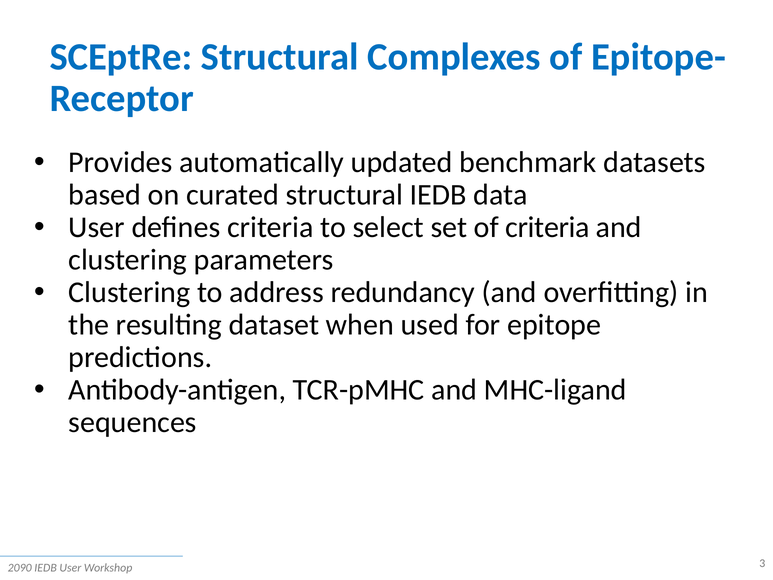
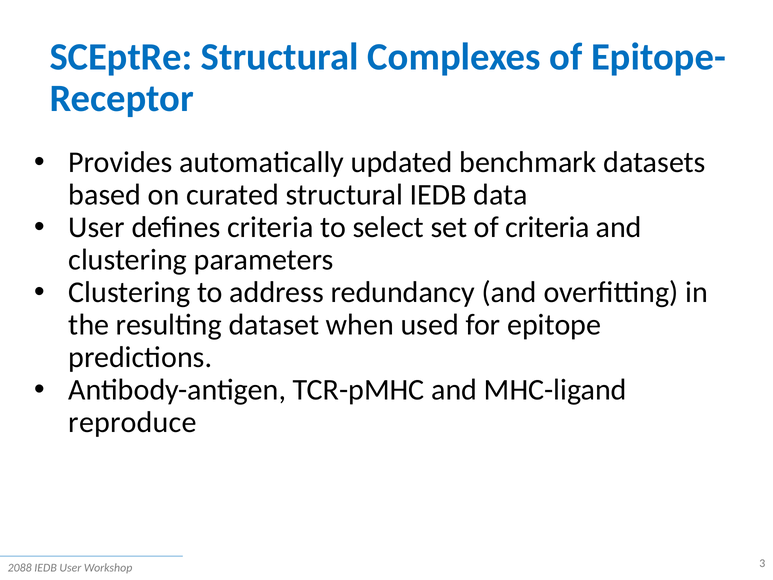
sequences: sequences -> reproduce
2090: 2090 -> 2088
